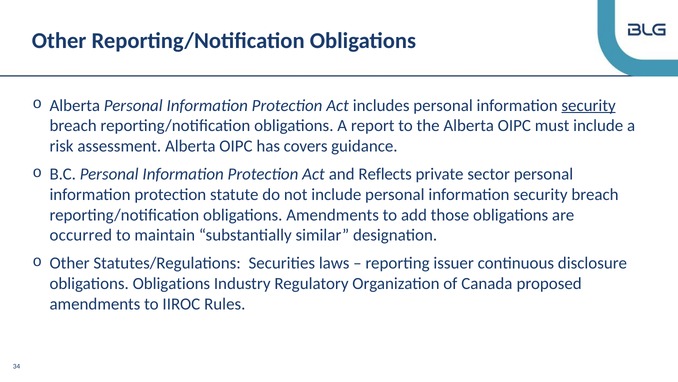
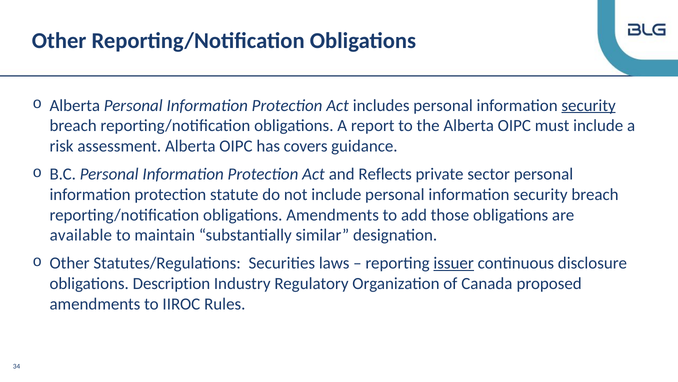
occurred: occurred -> available
issuer underline: none -> present
obligations Obligations: Obligations -> Description
